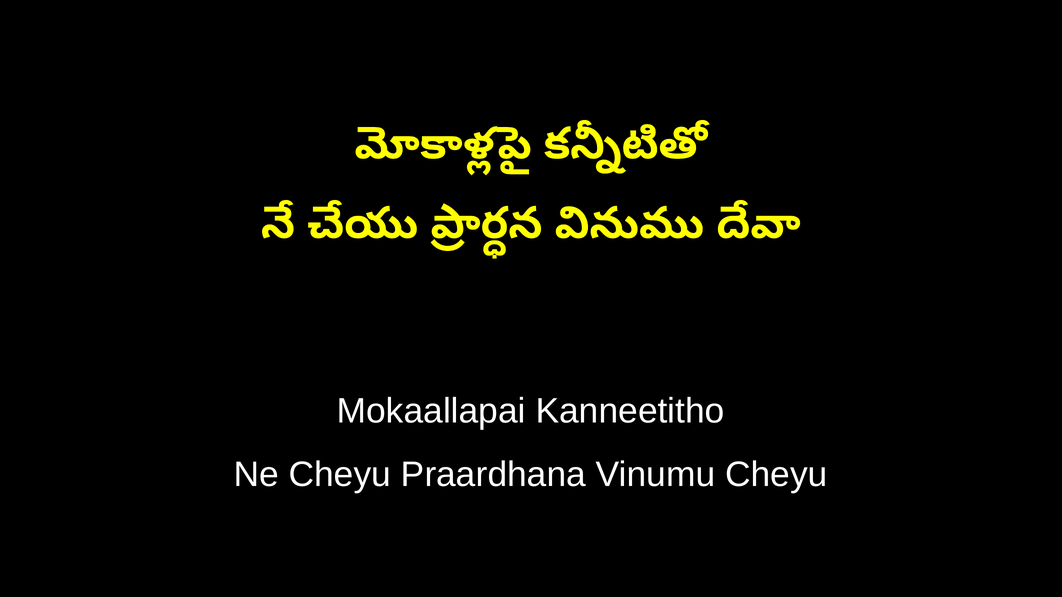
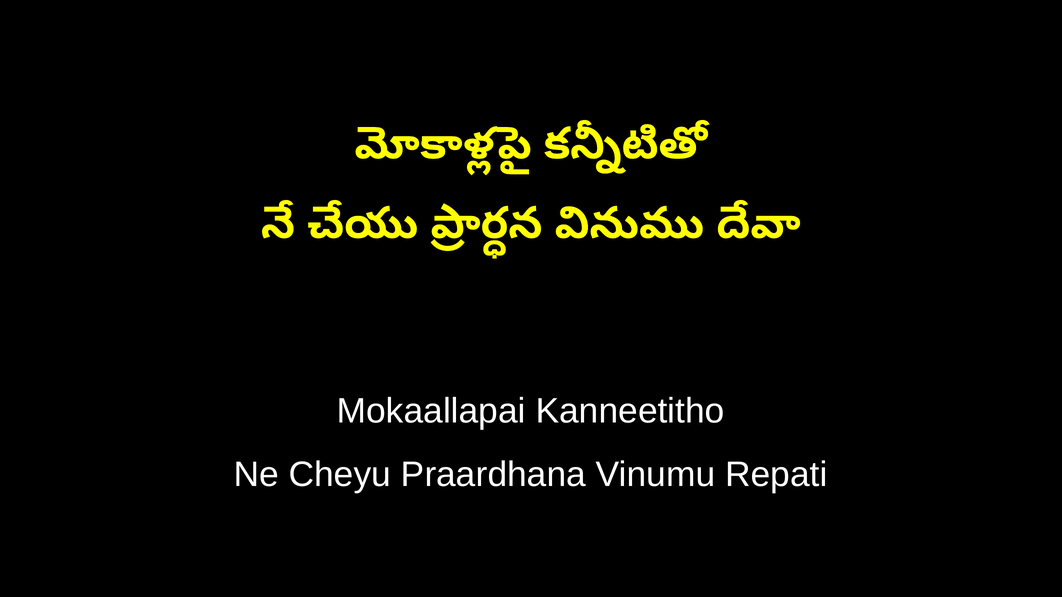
Vinumu Cheyu: Cheyu -> Repati
